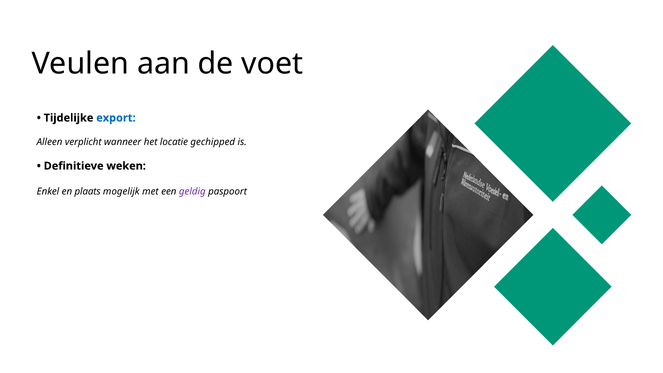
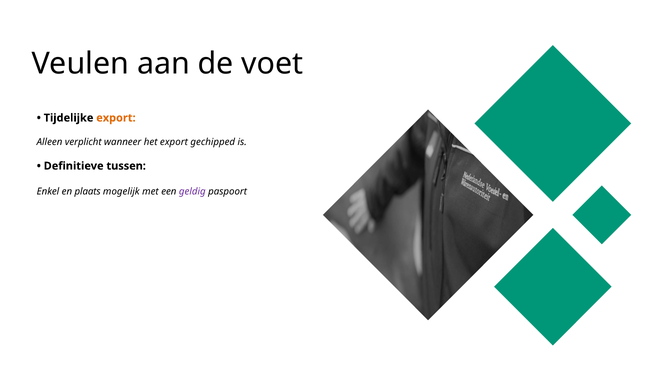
export at (116, 118) colour: blue -> orange
het locatie: locatie -> export
weken: weken -> tussen
